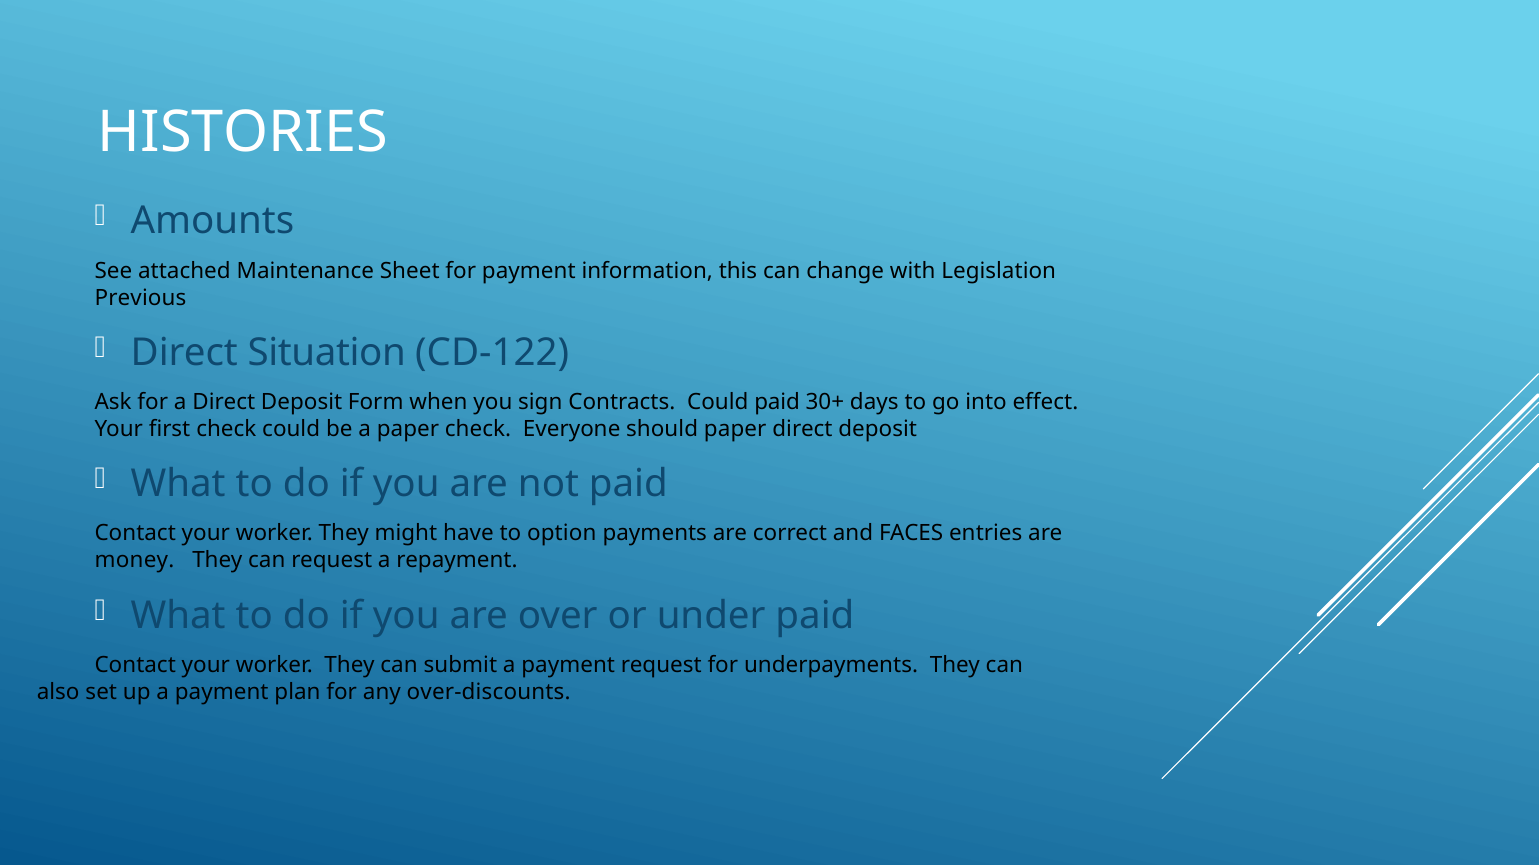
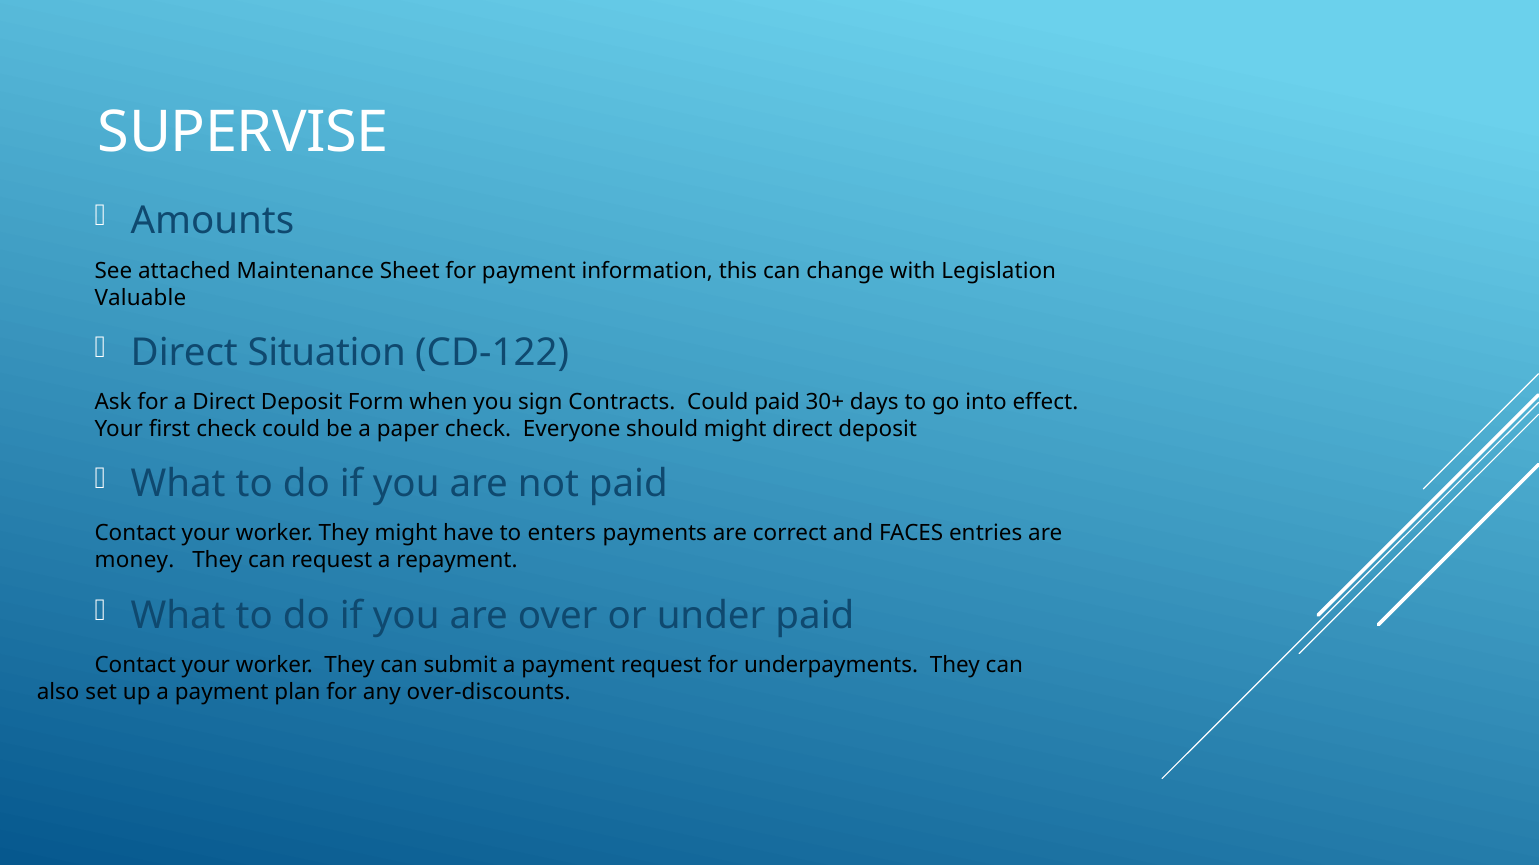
HISTORIES: HISTORIES -> SUPERVISE
Previous: Previous -> Valuable
should paper: paper -> might
option: option -> enters
